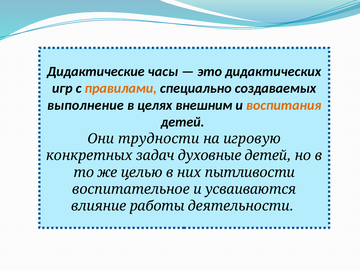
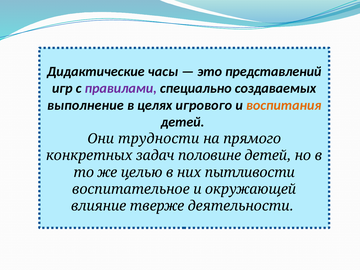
дидактических: дидактических -> представлений
правилами colour: orange -> purple
внешним: внешним -> игрового
игровую: игровую -> прямого
духовные: духовные -> половине
усваиваются: усваиваются -> окружающей
работы: работы -> тверже
